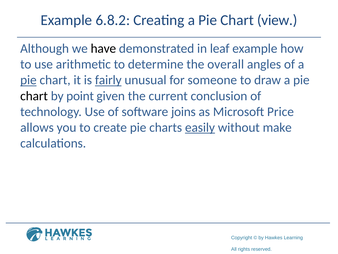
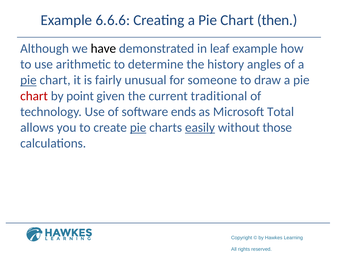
6.8.2: 6.8.2 -> 6.6.6
view: view -> then
overall: overall -> history
fairly underline: present -> none
chart at (34, 96) colour: black -> red
conclusion: conclusion -> traditional
joins: joins -> ends
Price: Price -> Total
pie at (138, 127) underline: none -> present
make: make -> those
